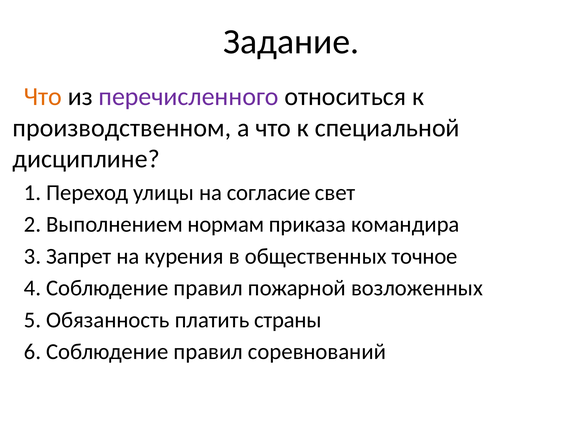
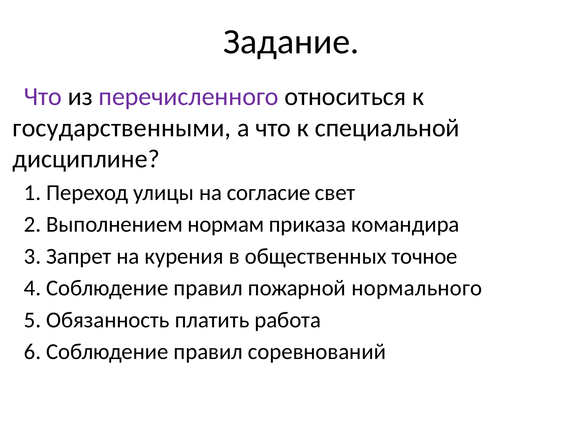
Что at (43, 97) colour: orange -> purple
производственном: производственном -> государственными
возложенных: возложенных -> нормального
страны: страны -> работа
